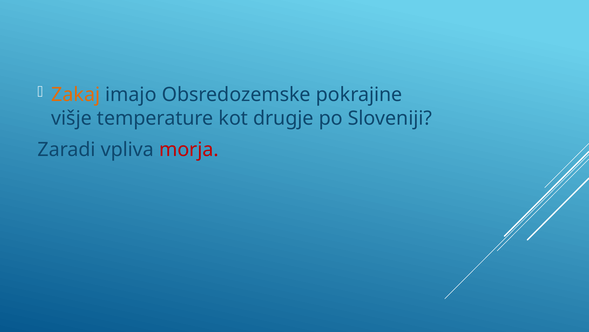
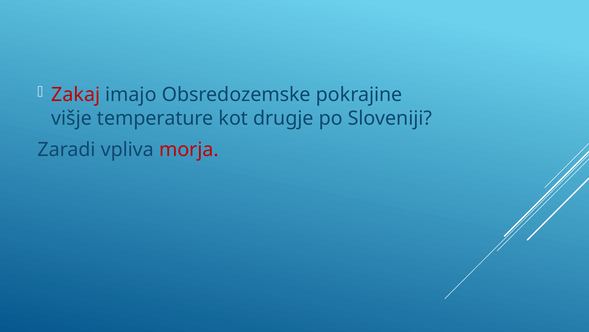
Zakaj colour: orange -> red
